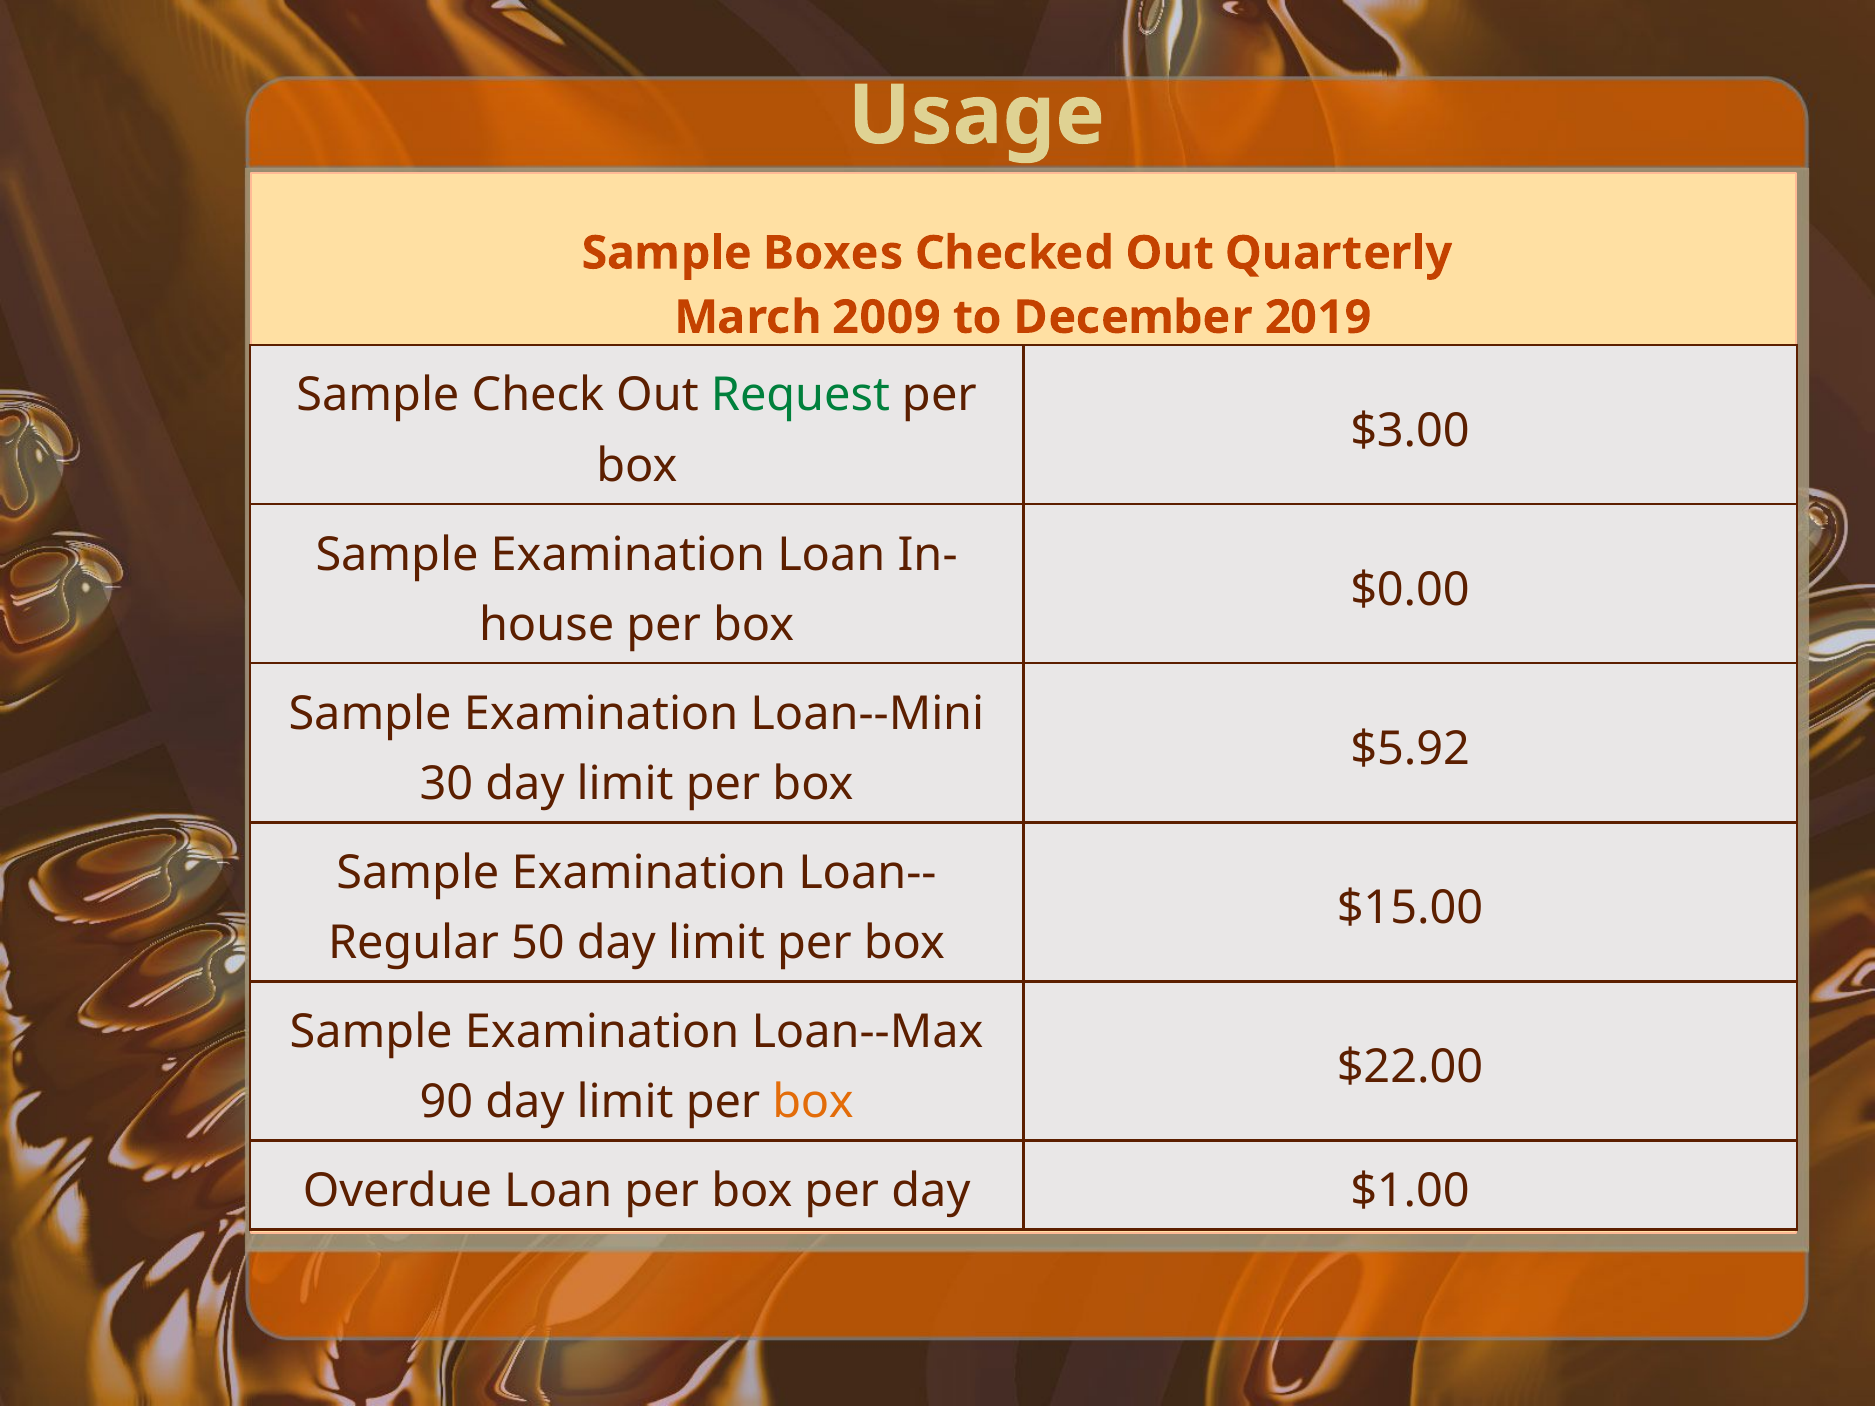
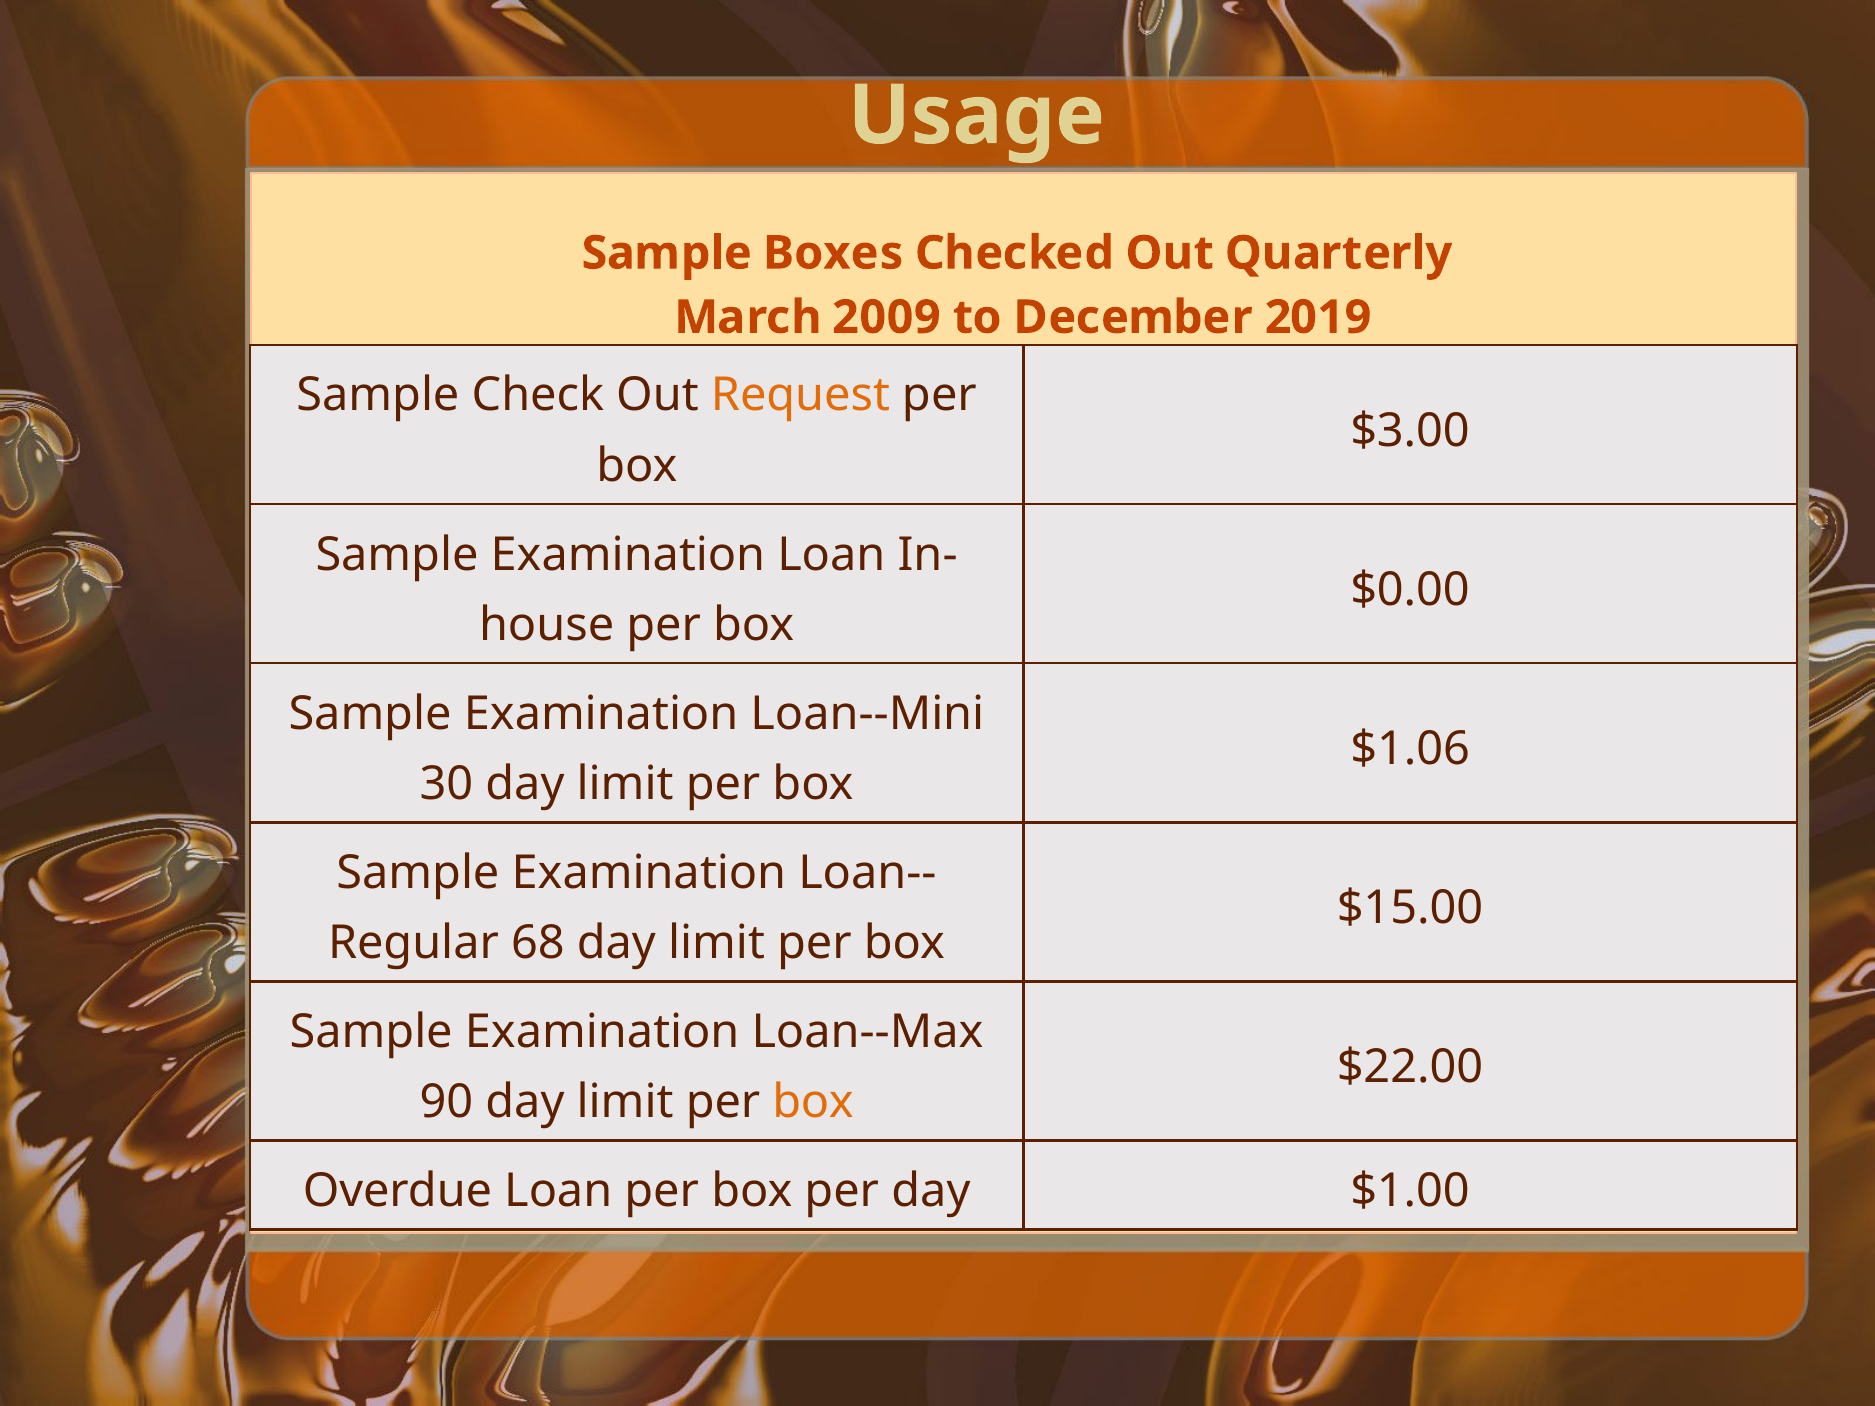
Request colour: green -> orange
$5.92: $5.92 -> $1.06
50 at (538, 943): 50 -> 68
